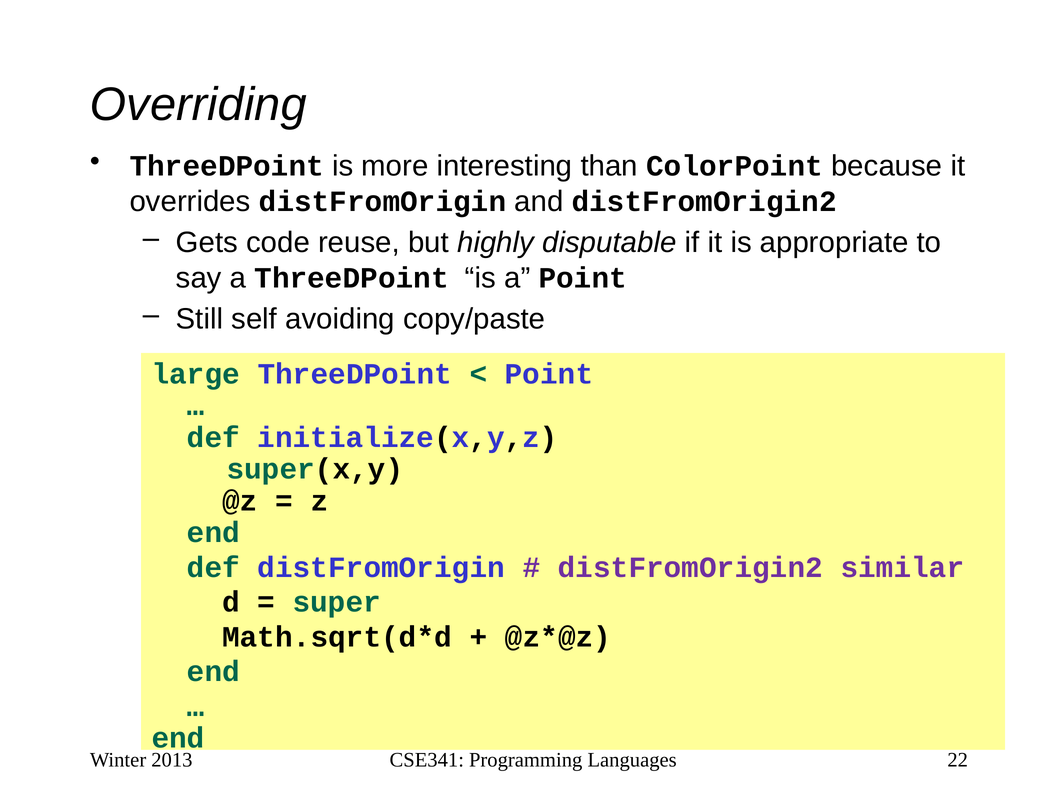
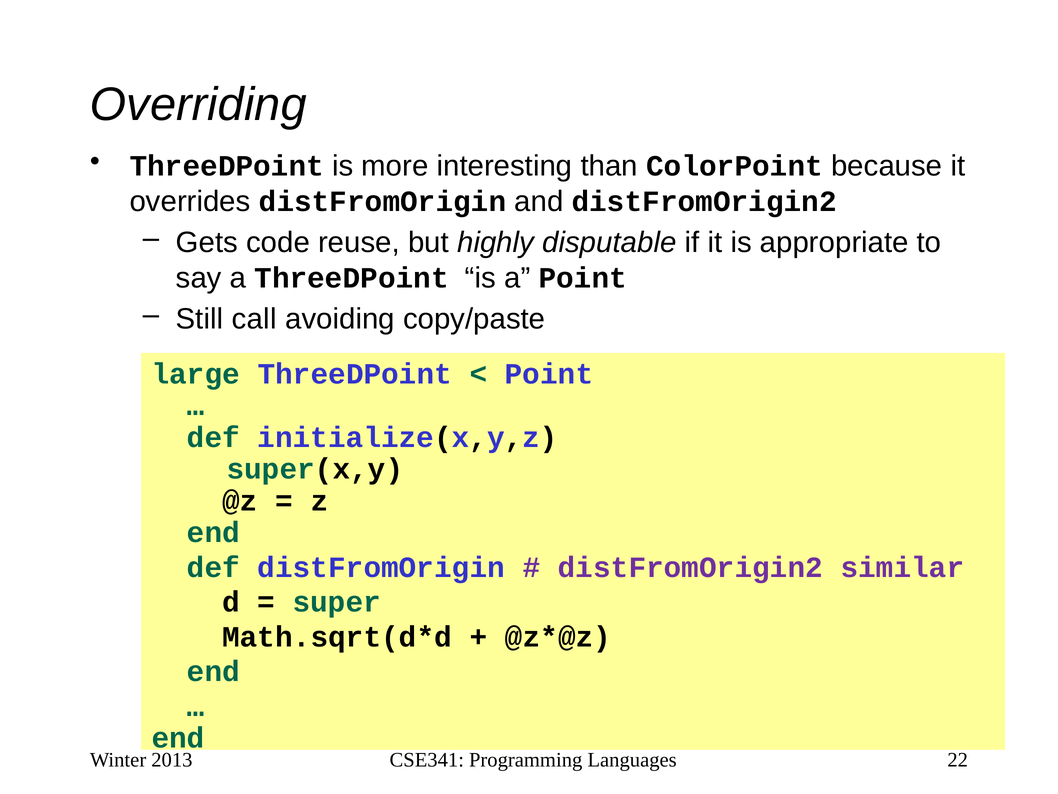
self: self -> call
